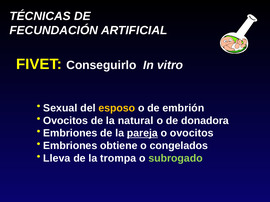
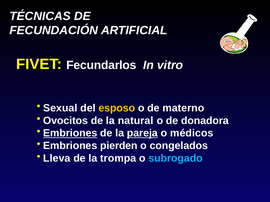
Conseguirlo: Conseguirlo -> Fecundarlos
embrión: embrión -> materno
Embriones at (70, 133) underline: none -> present
o ovocitos: ovocitos -> médicos
obtiene: obtiene -> pierden
subrogado colour: light green -> light blue
